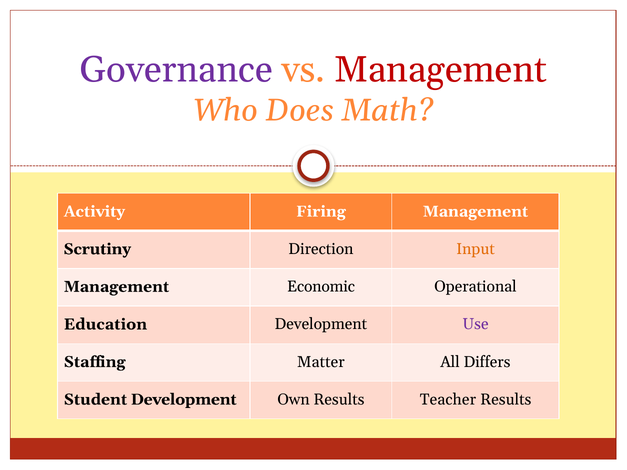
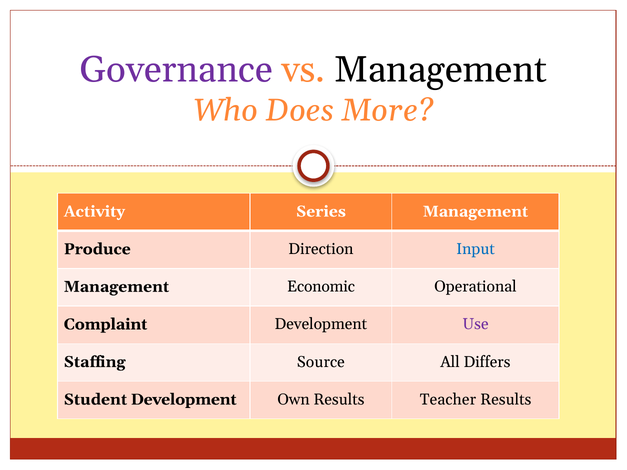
Management at (441, 70) colour: red -> black
Math: Math -> More
Firing: Firing -> Series
Scrutiny: Scrutiny -> Produce
Input colour: orange -> blue
Education: Education -> Complaint
Matter: Matter -> Source
